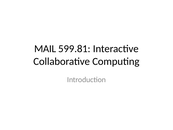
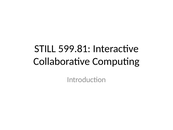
MAIL: MAIL -> STILL
